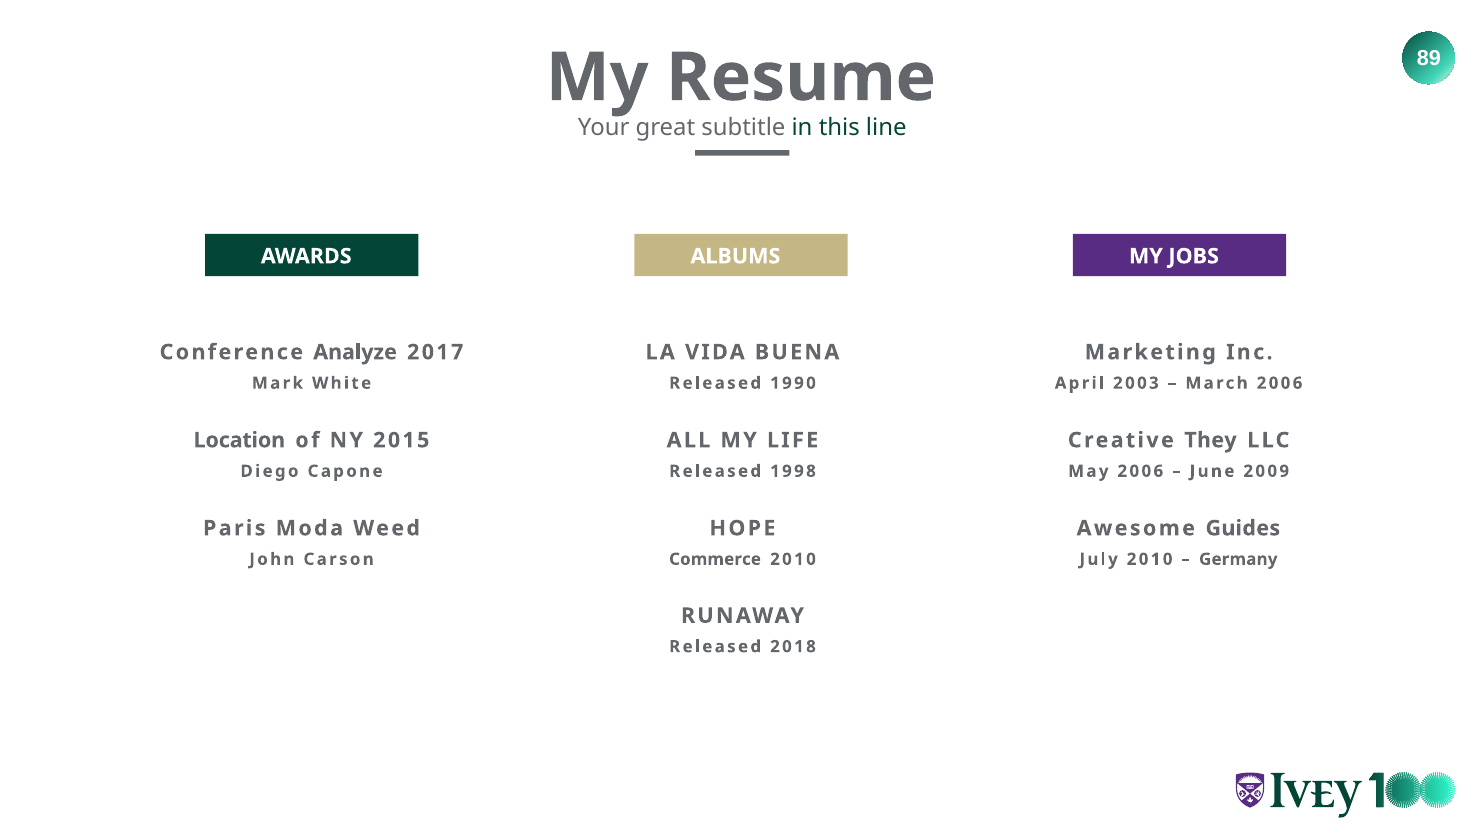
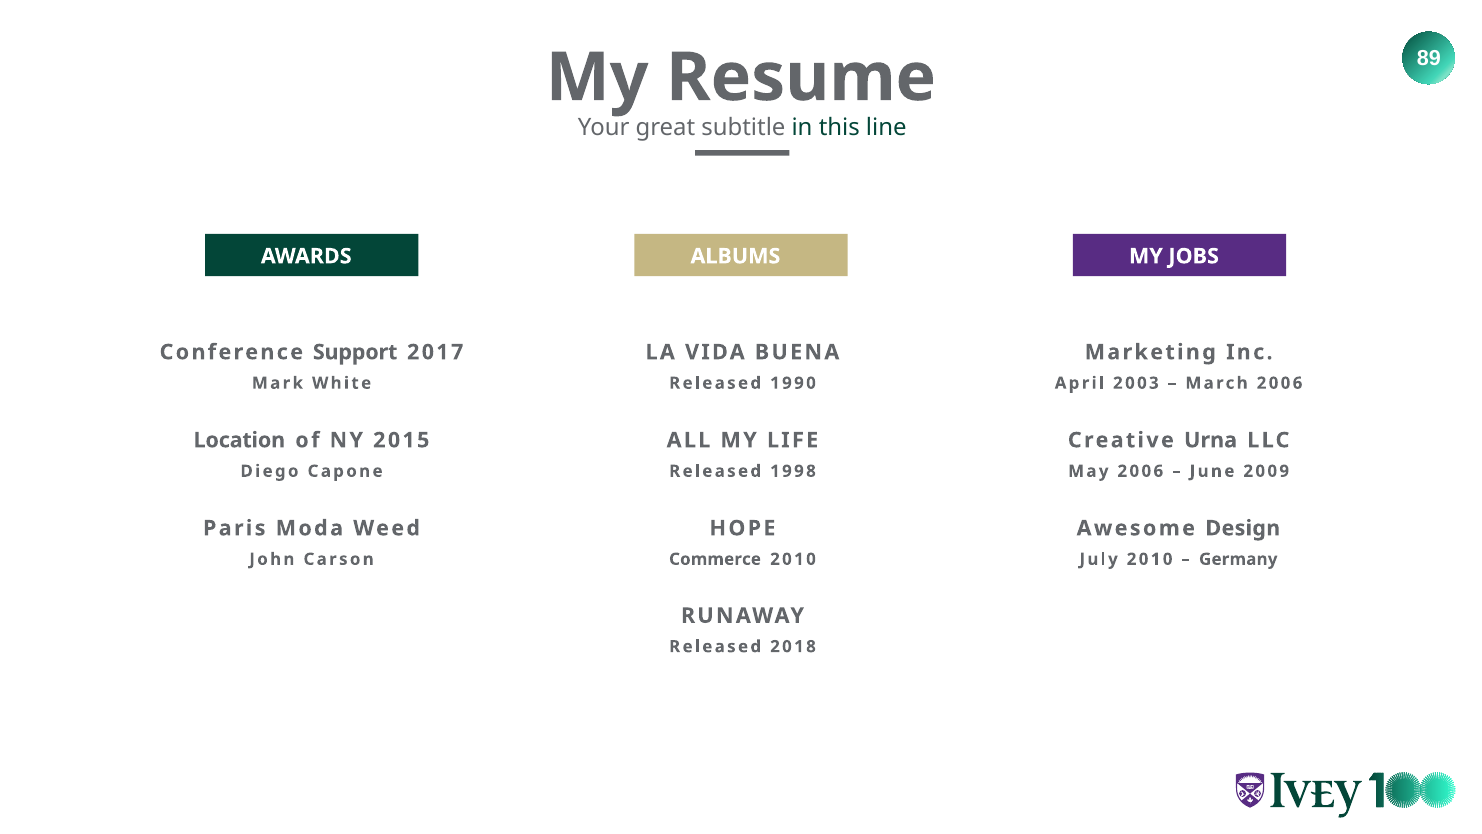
Analyze: Analyze -> Support
They: They -> Urna
Guides: Guides -> Design
